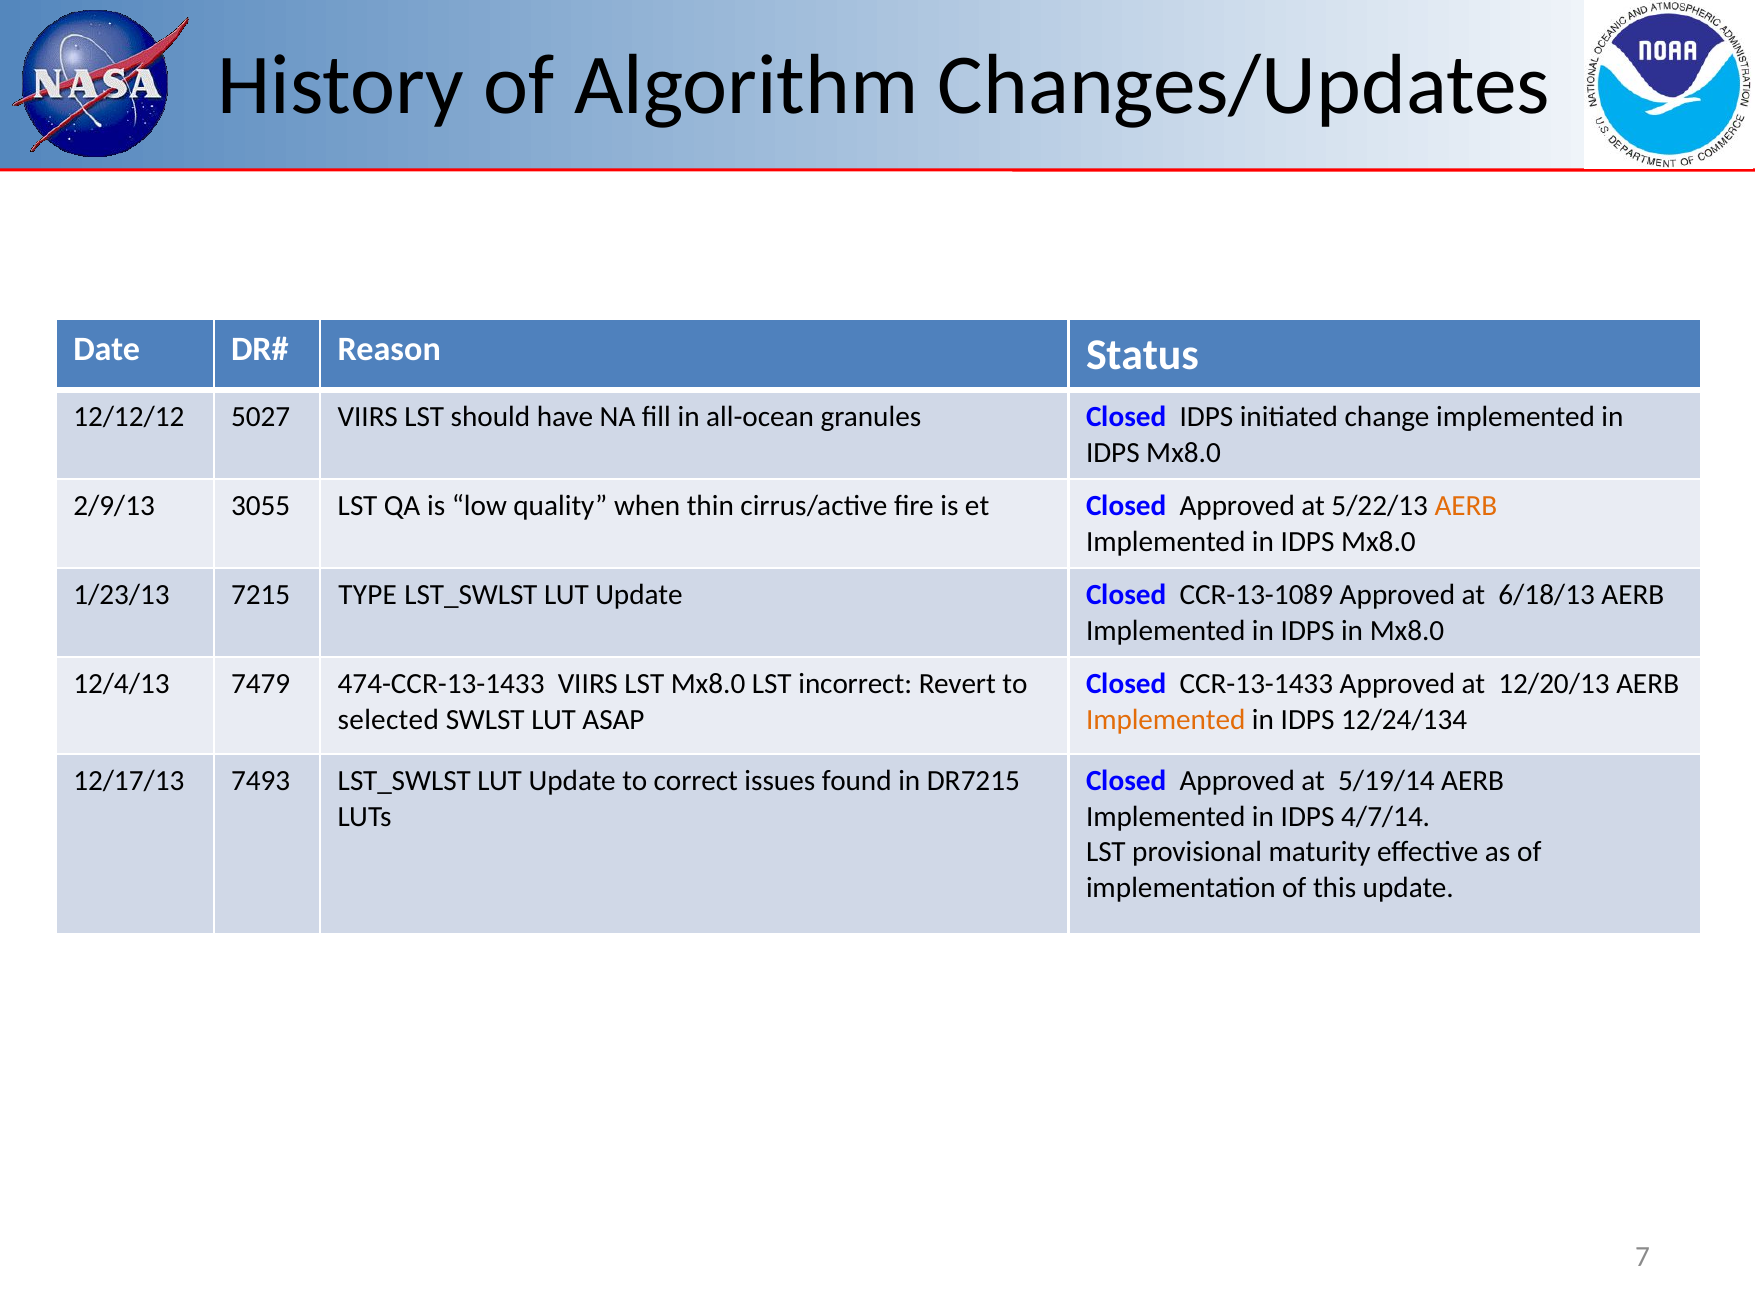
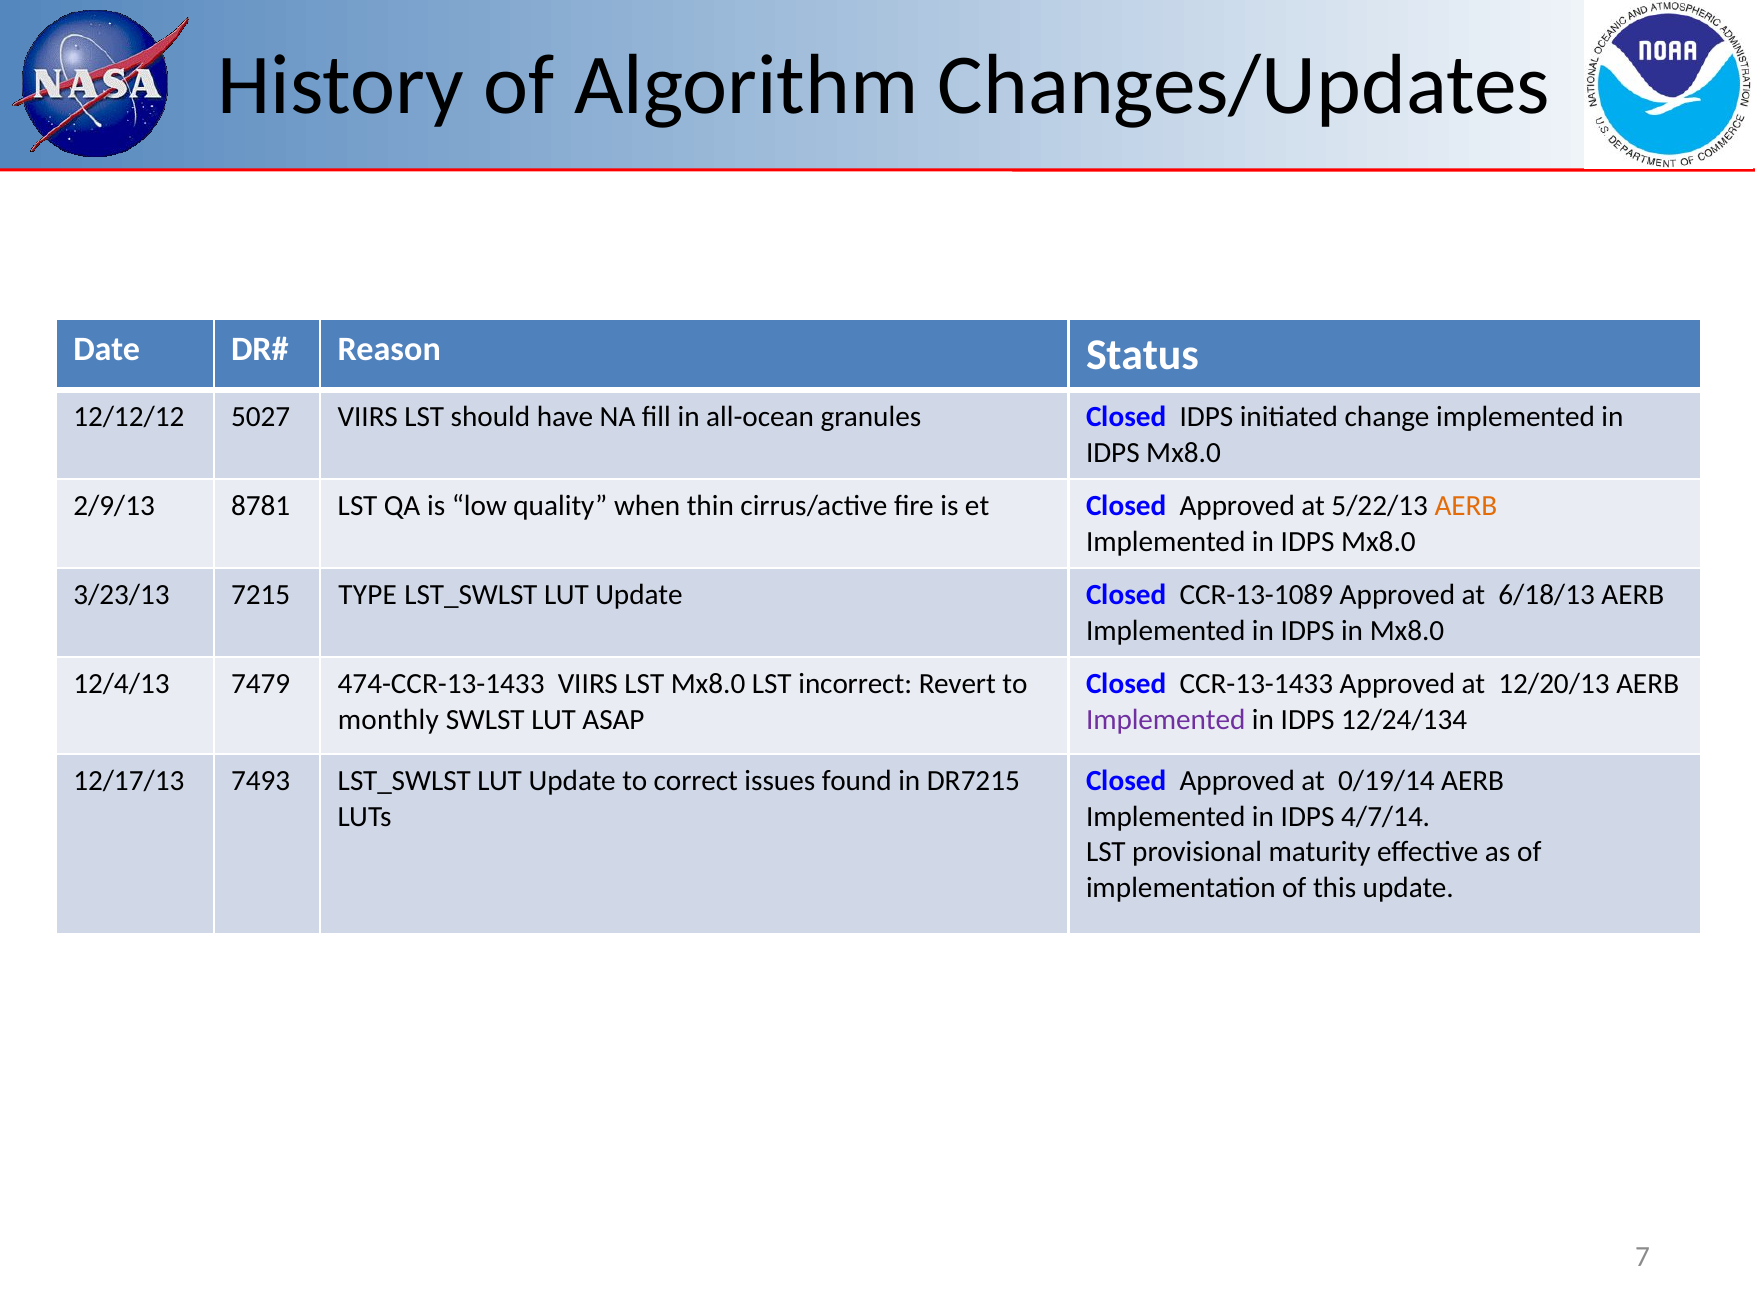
3055: 3055 -> 8781
1/23/13: 1/23/13 -> 3/23/13
selected: selected -> monthly
Implemented at (1166, 720) colour: orange -> purple
5/19/14: 5/19/14 -> 0/19/14
